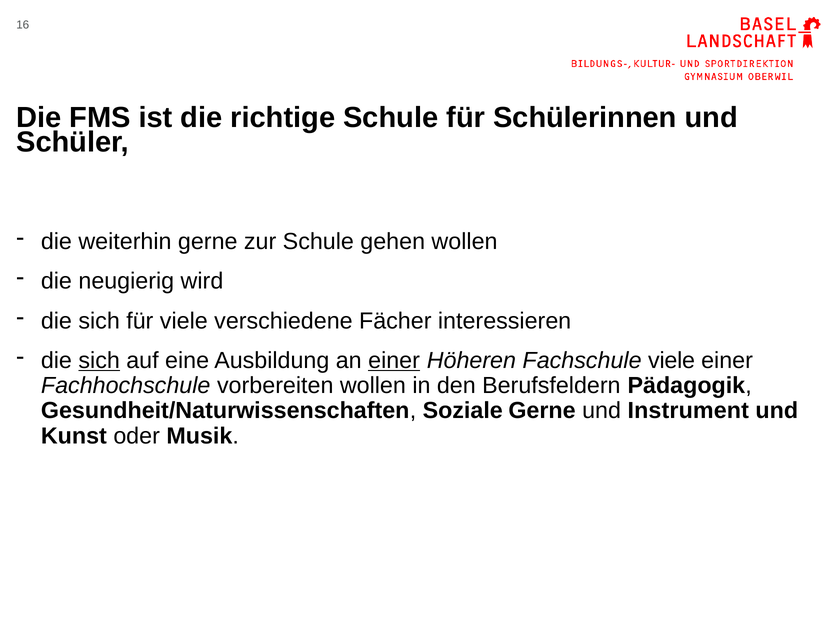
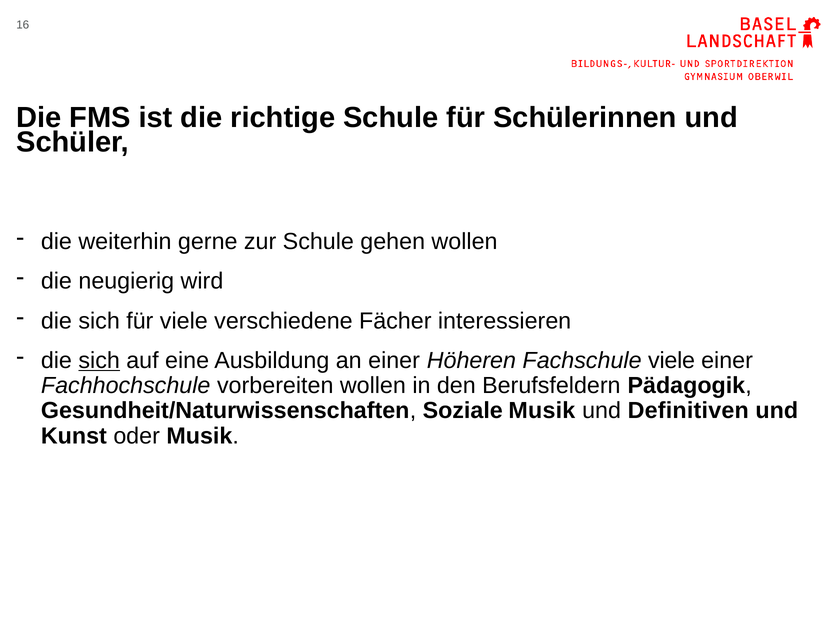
einer at (394, 360) underline: present -> none
Soziale Gerne: Gerne -> Musik
Instrument: Instrument -> Definitiven
